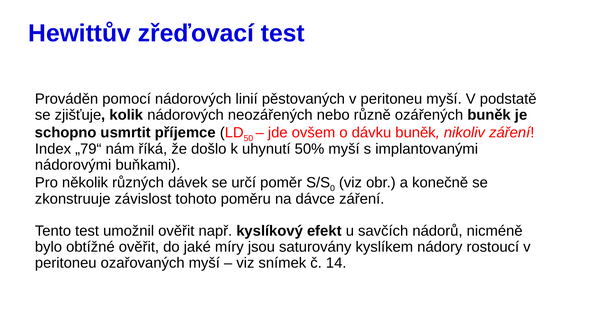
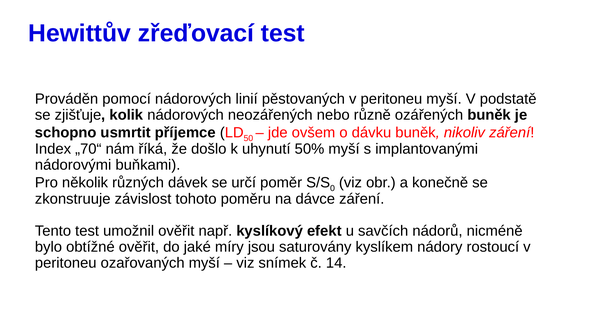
„79“: „79“ -> „70“
